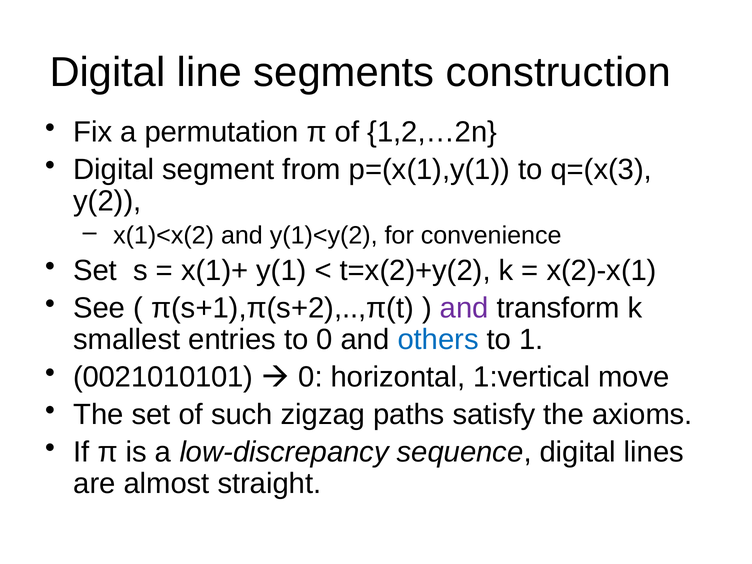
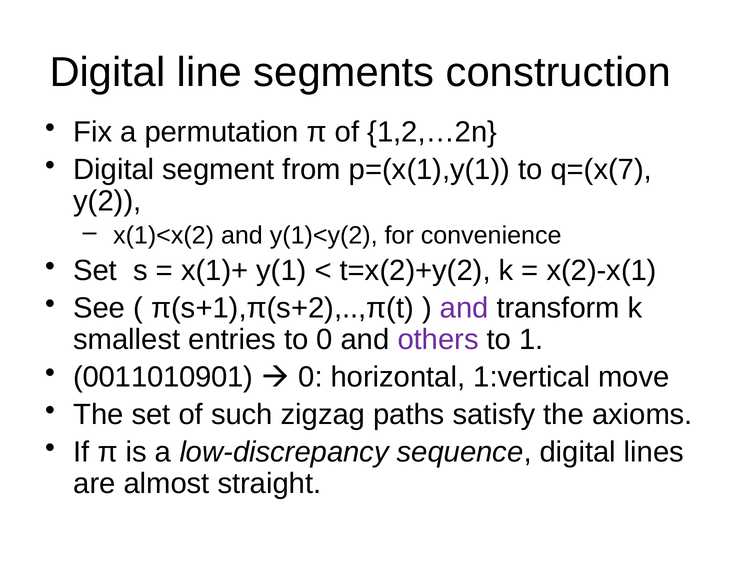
q=(x(3: q=(x(3 -> q=(x(7
others colour: blue -> purple
0021010101: 0021010101 -> 0011010901
